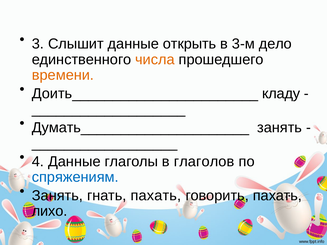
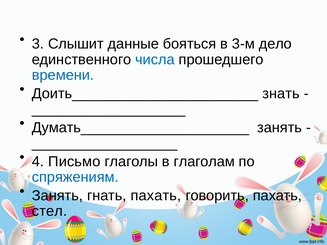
открыть: открыть -> бояться
числа colour: orange -> blue
времени colour: orange -> blue
кладу: кладу -> знать
4 Данные: Данные -> Письмо
глаголов: глаголов -> глаголам
лихо: лихо -> стел
